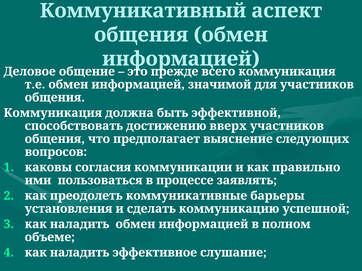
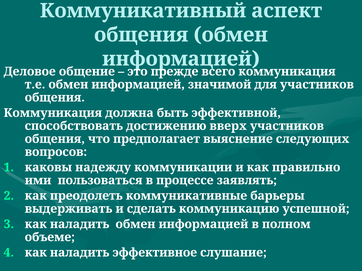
согласия: согласия -> надежду
установления: установления -> выдерживать
